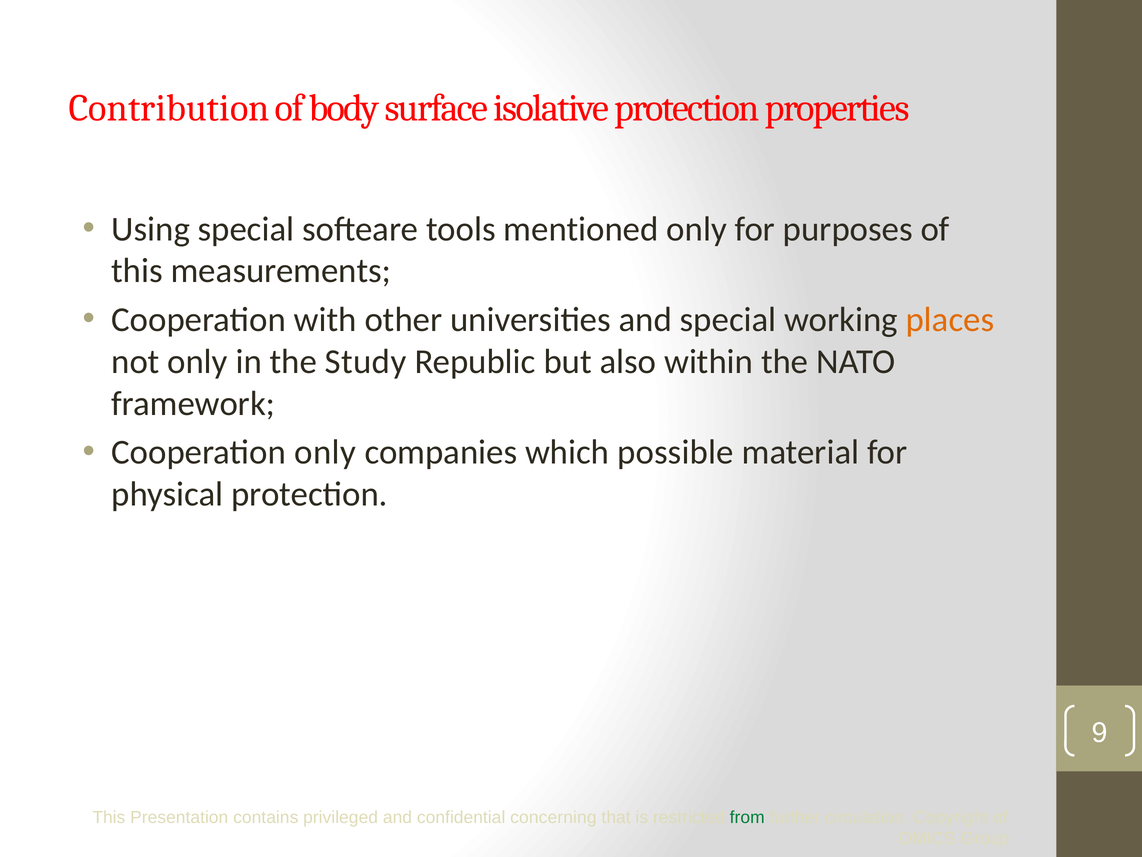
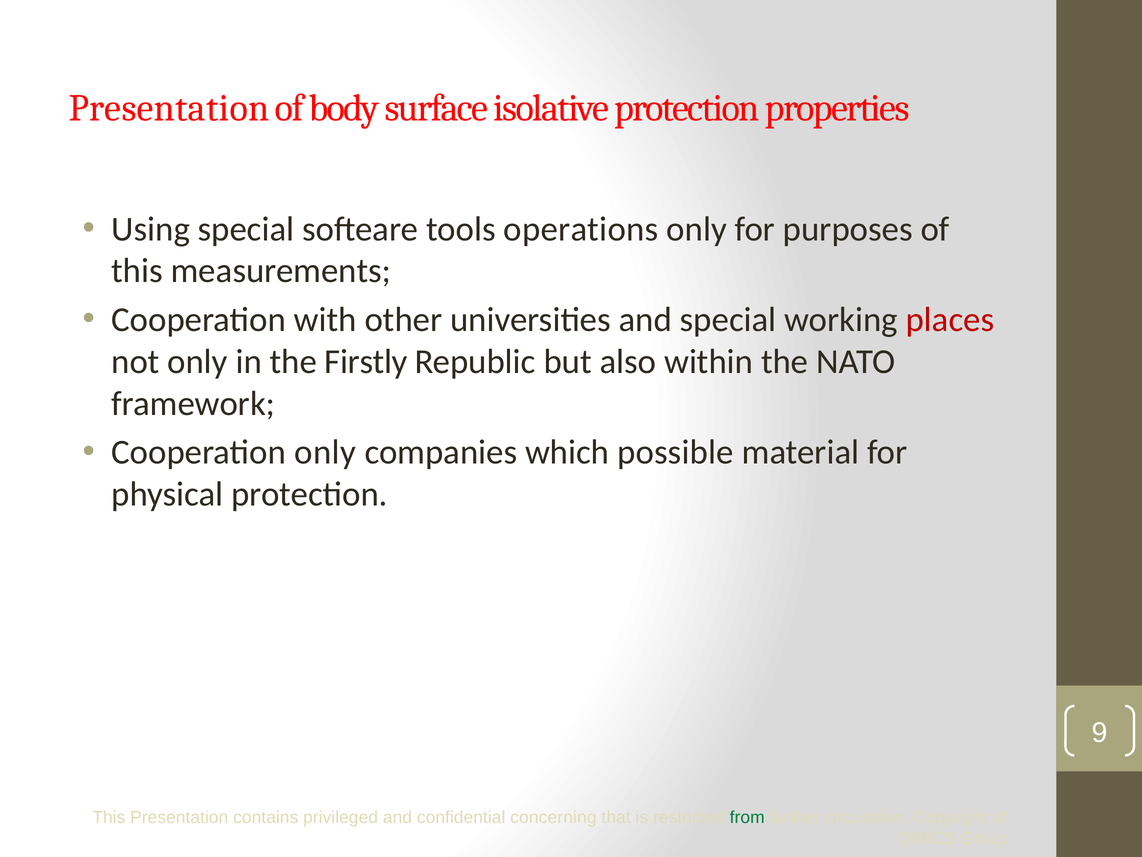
Contribution at (169, 108): Contribution -> Presentation
mentioned: mentioned -> operations
places colour: orange -> red
Study: Study -> Firstly
